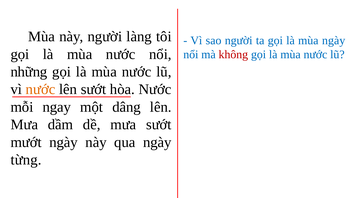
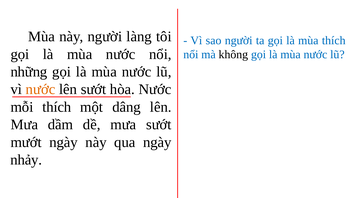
mùa ngày: ngày -> thích
không colour: red -> black
mỗi ngay: ngay -> thích
từng: từng -> nhảy
